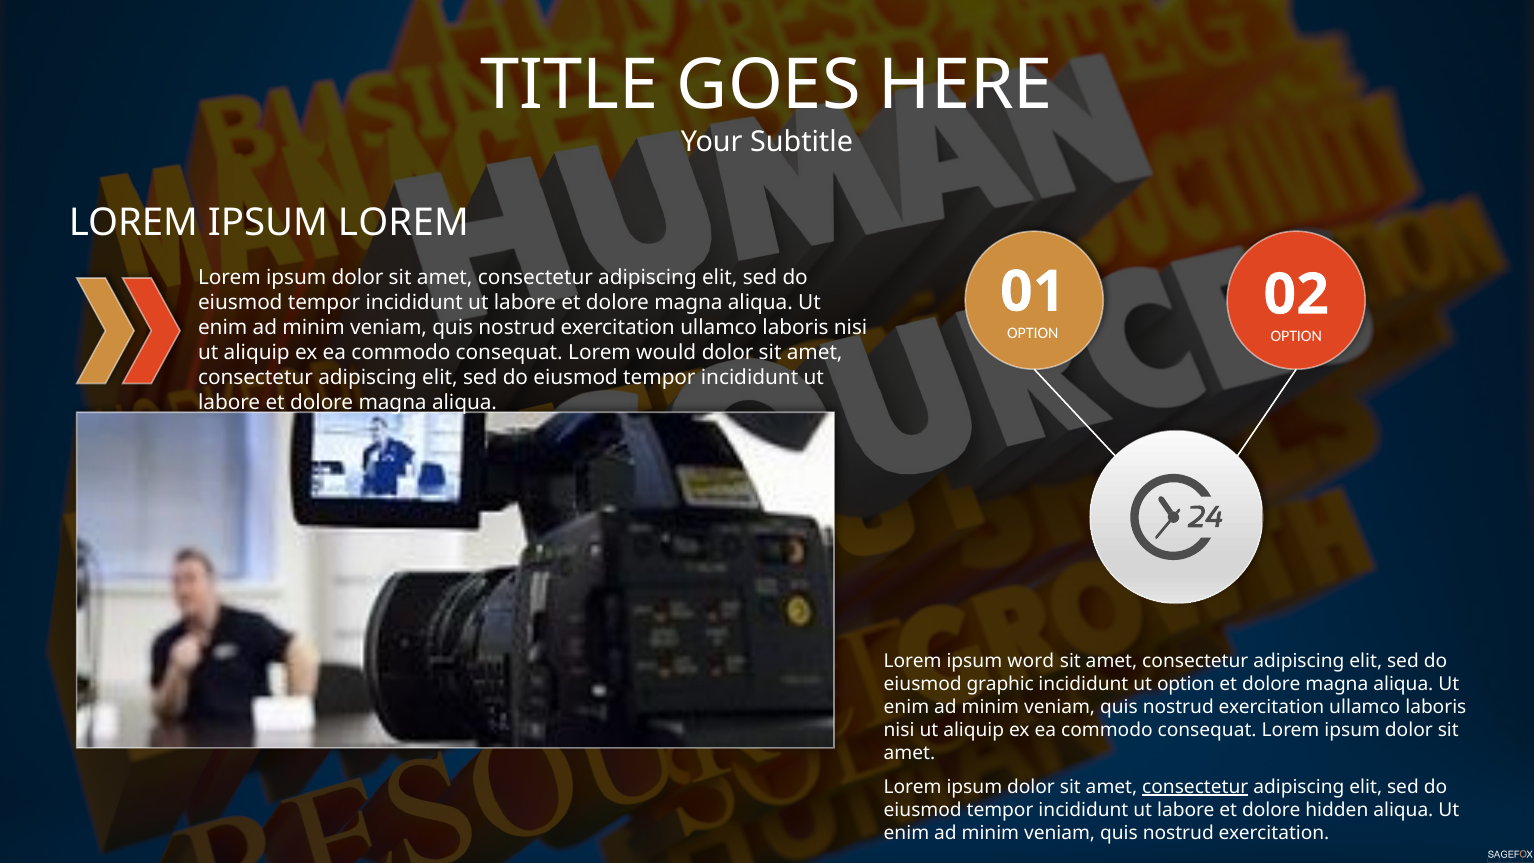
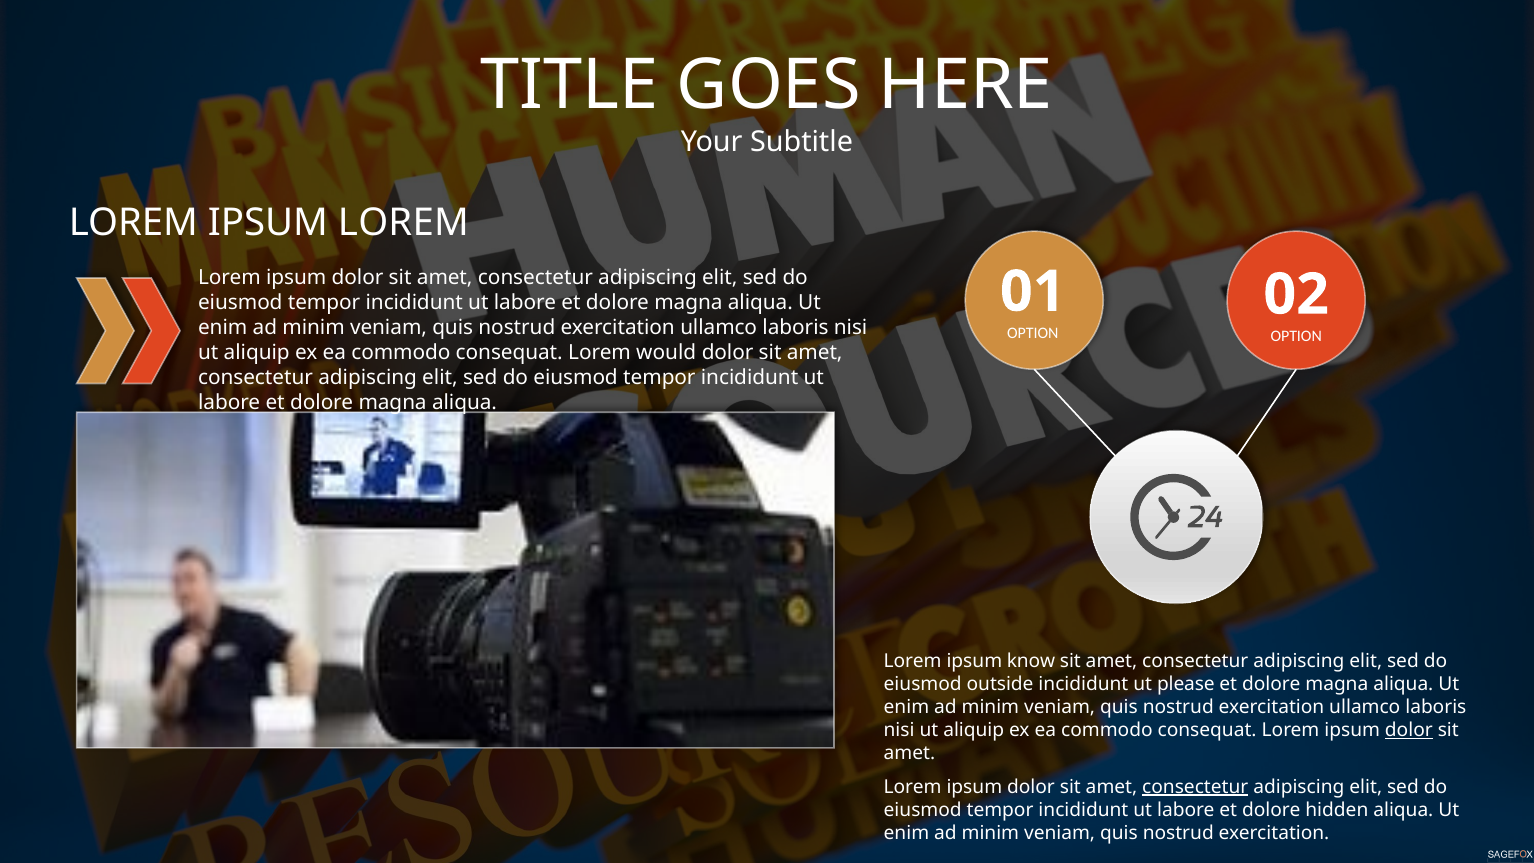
word: word -> know
graphic: graphic -> outside
ut option: option -> please
dolor at (1409, 730) underline: none -> present
